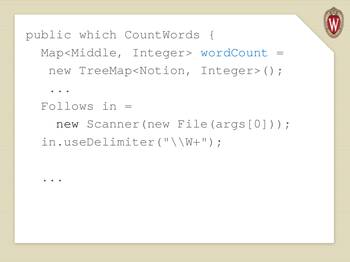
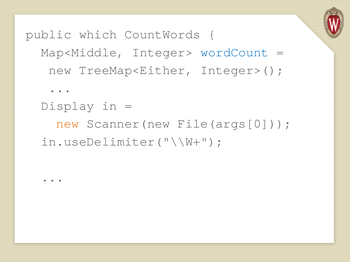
TreeMap<Notion: TreeMap<Notion -> TreeMap<Either
Follows: Follows -> Display
new at (68, 124) colour: black -> orange
